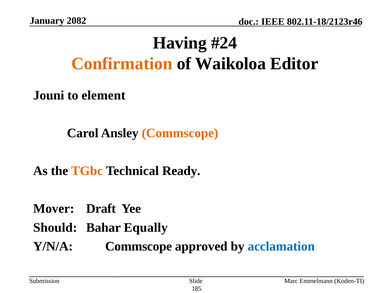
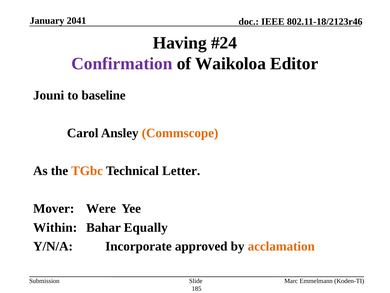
2082: 2082 -> 2041
Confirmation colour: orange -> purple
element: element -> baseline
Ready: Ready -> Letter
Draft: Draft -> Were
Should: Should -> Within
Y/N/A Commscope: Commscope -> Incorporate
acclamation colour: blue -> orange
